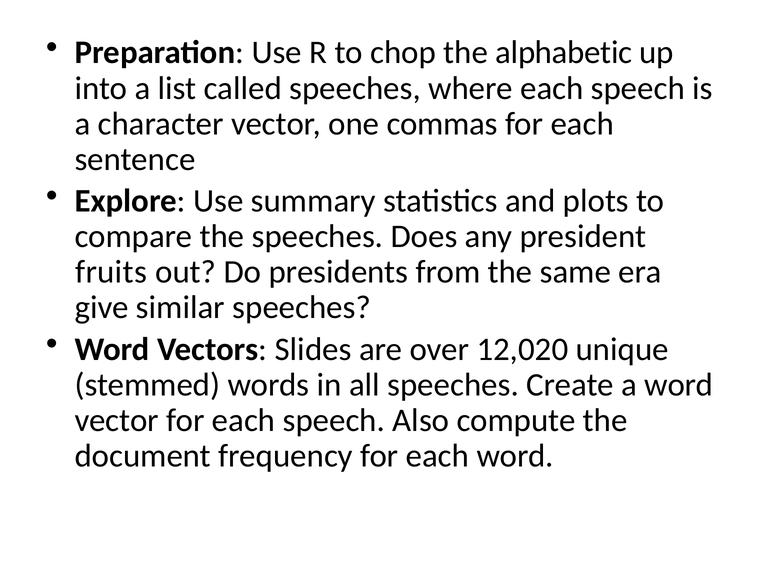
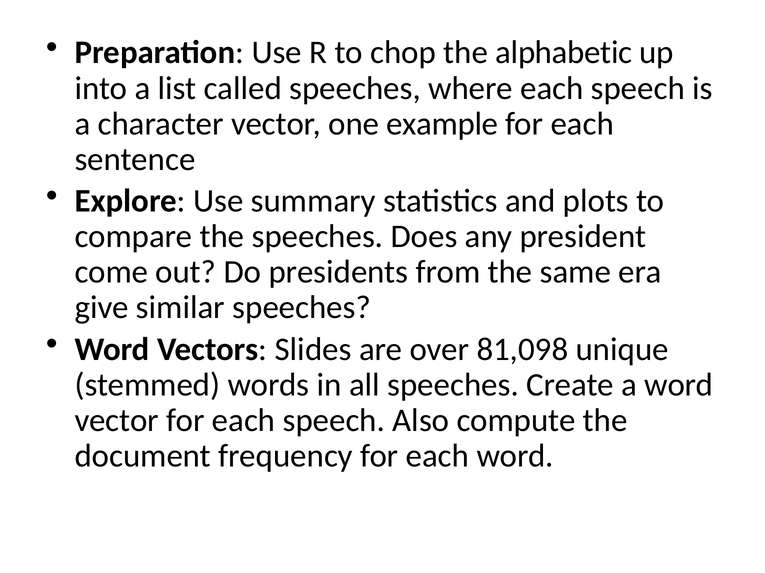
commas: commas -> example
fruits: fruits -> come
12,020: 12,020 -> 81,098
